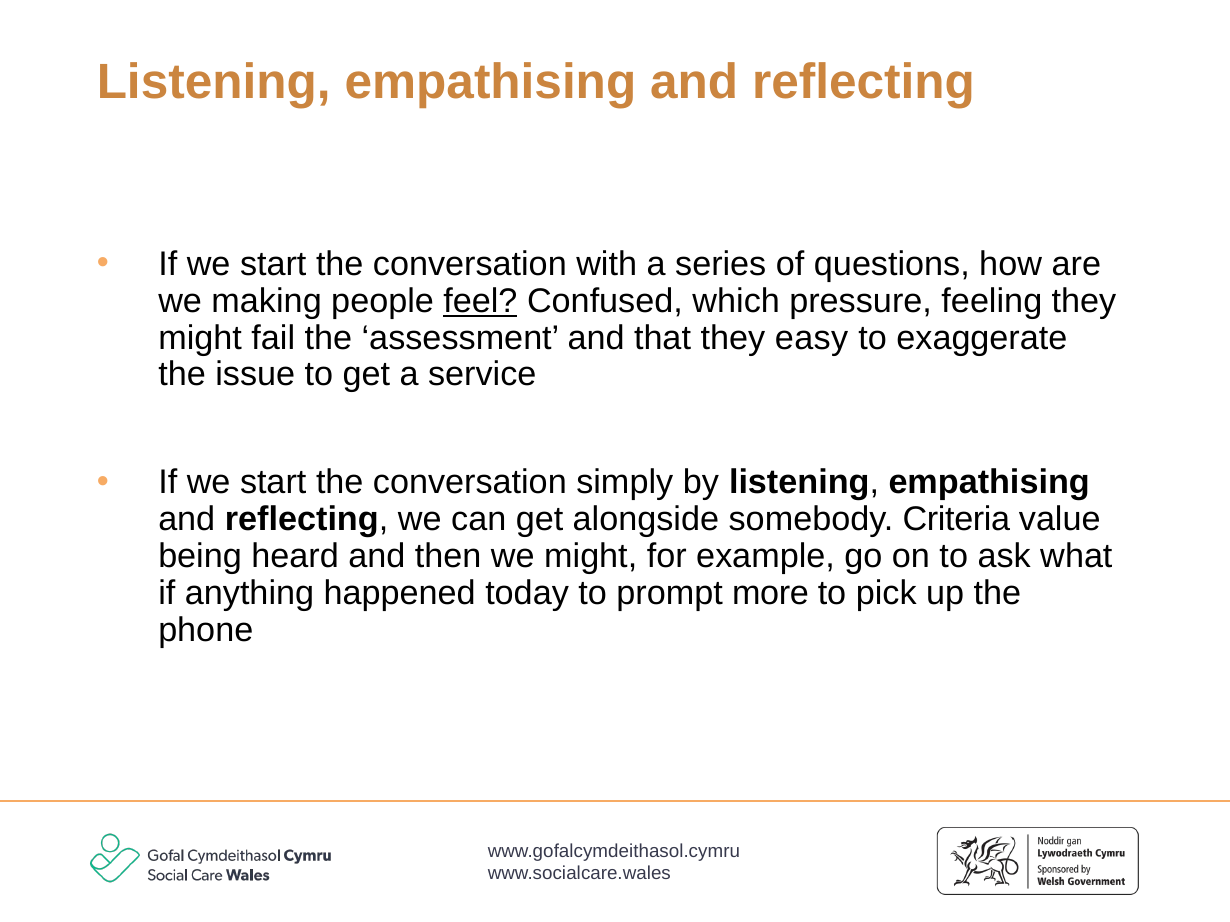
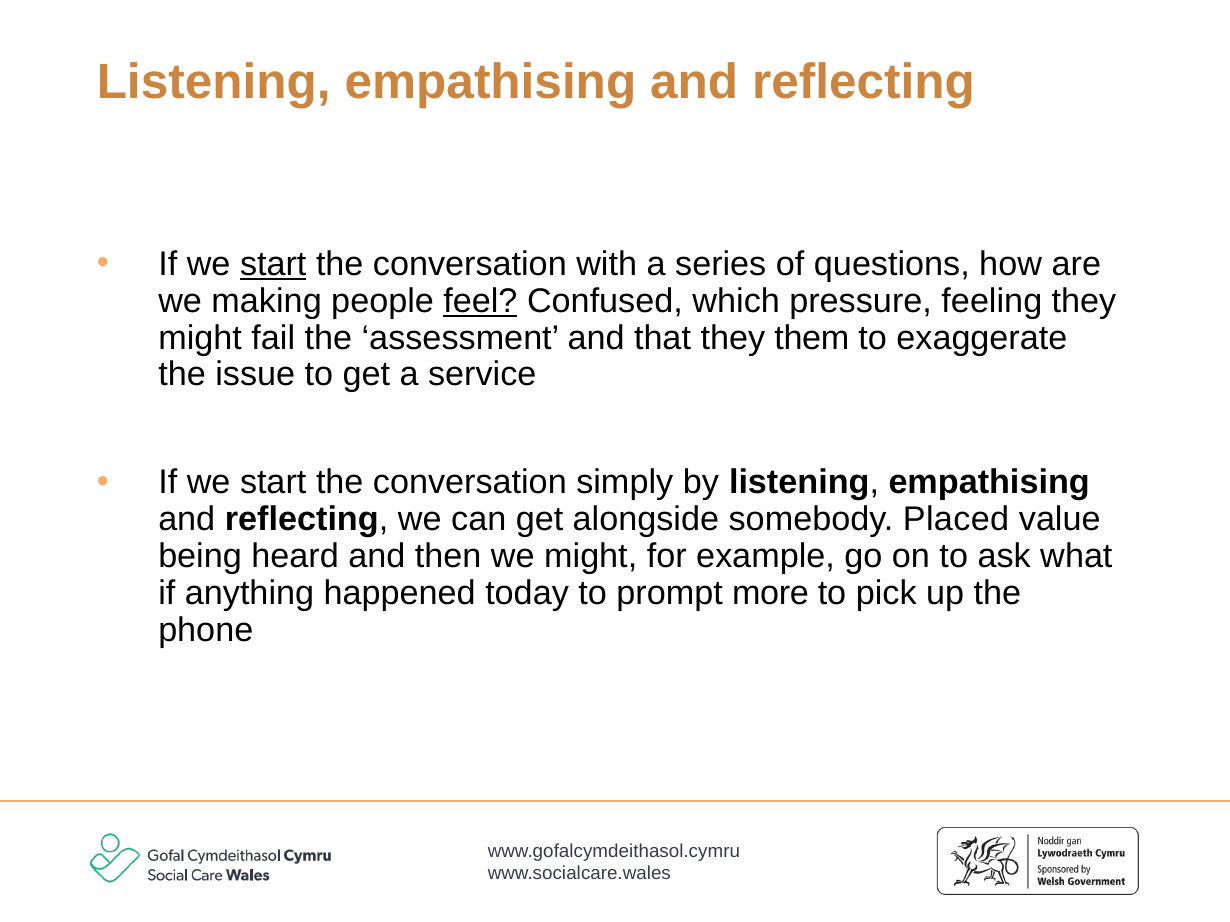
start at (273, 264) underline: none -> present
easy: easy -> them
Criteria: Criteria -> Placed
